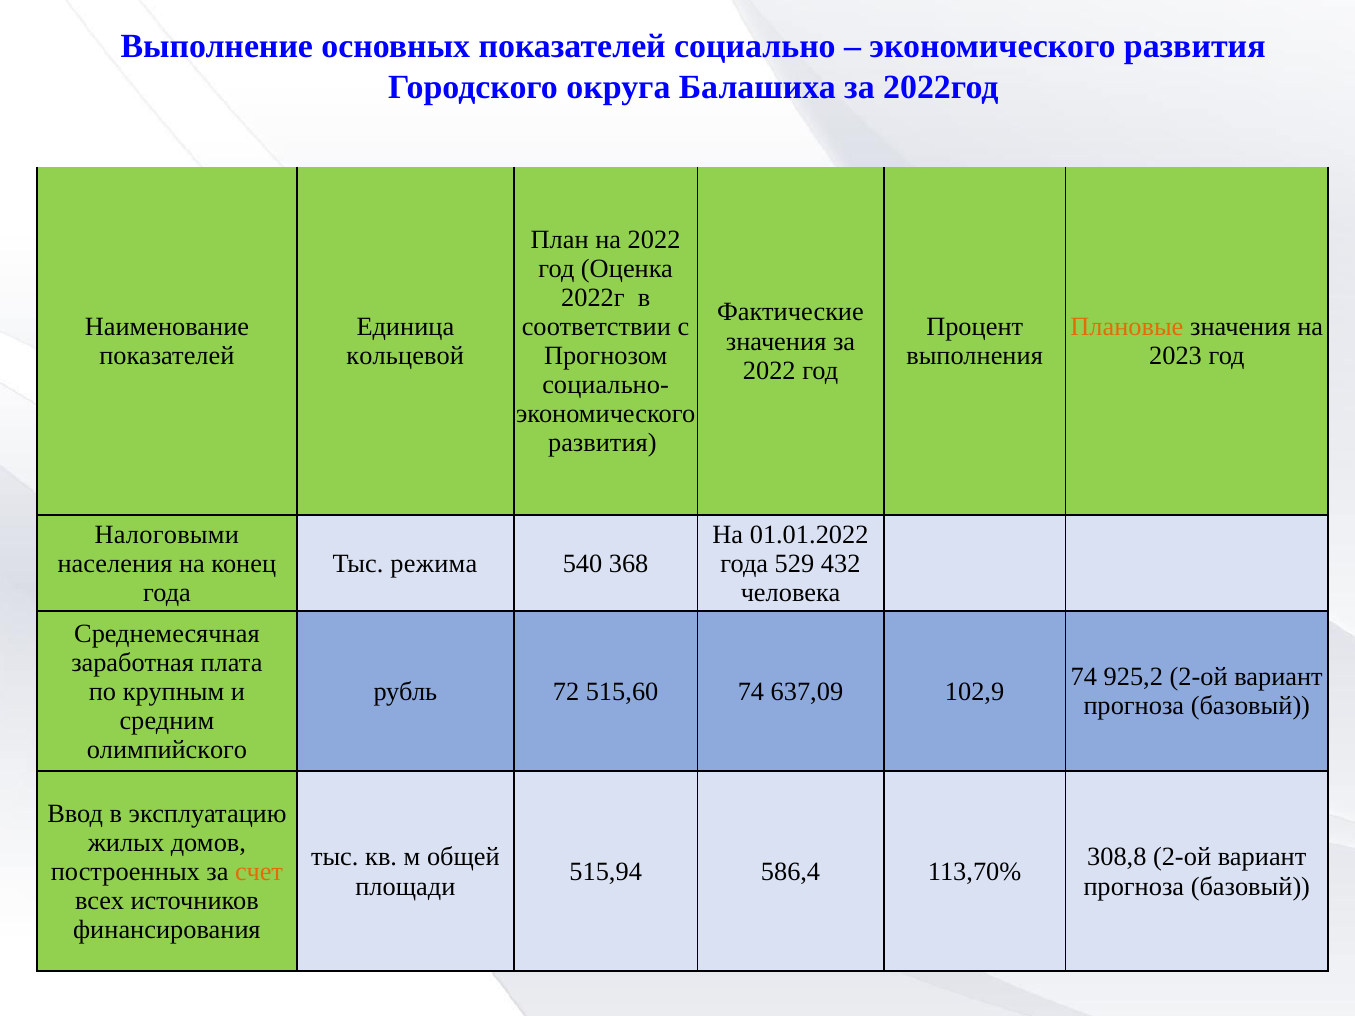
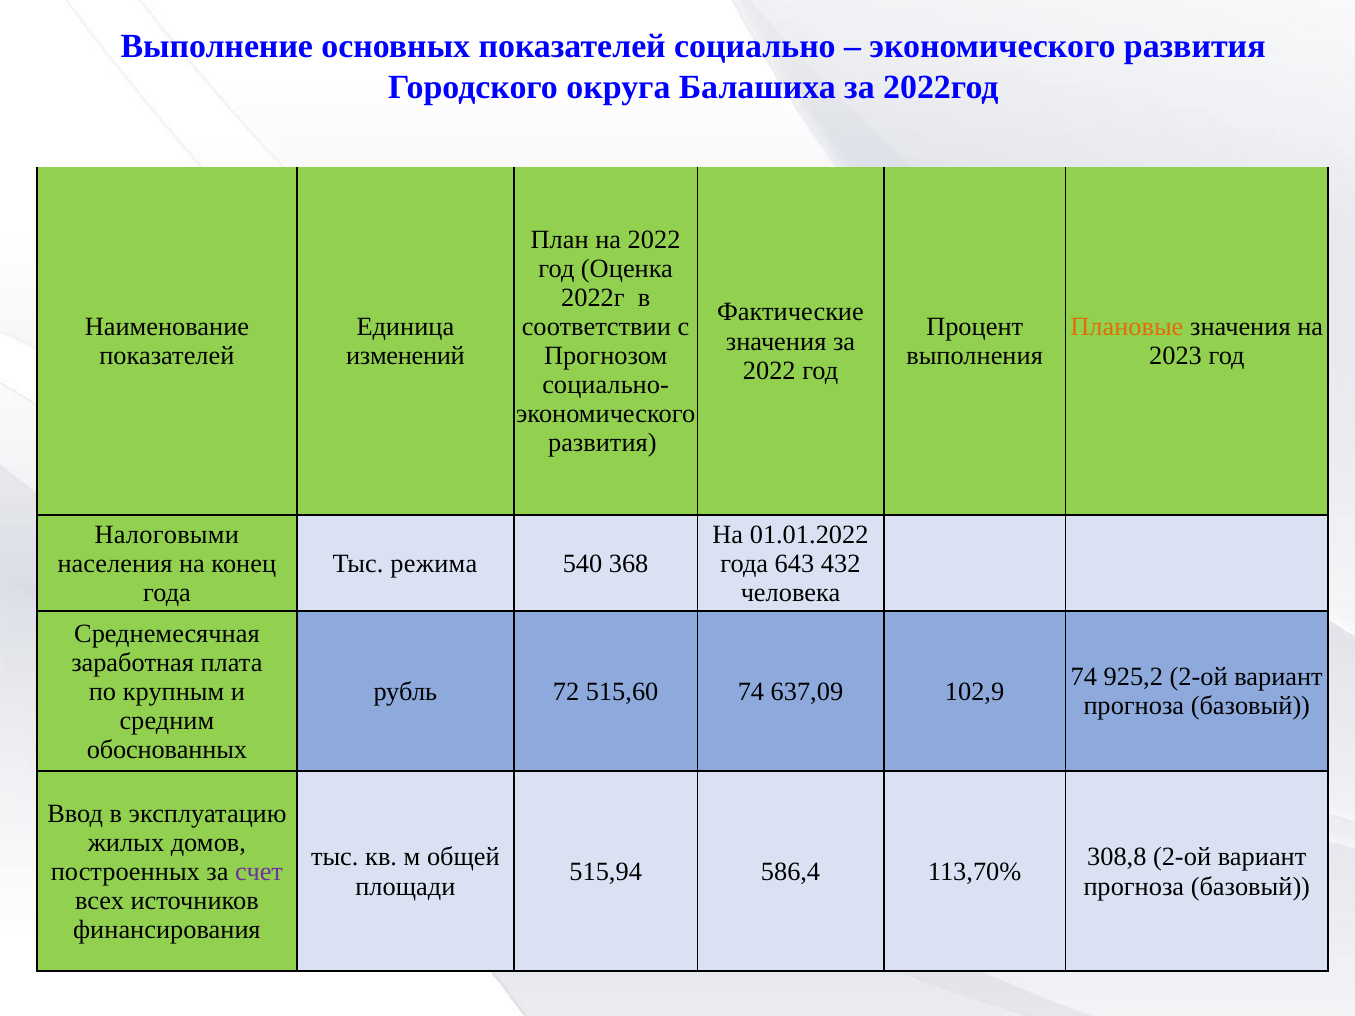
кольцевой: кольцевой -> изменений
529: 529 -> 643
олимпийского: олимпийского -> обоснованных
счет colour: orange -> purple
